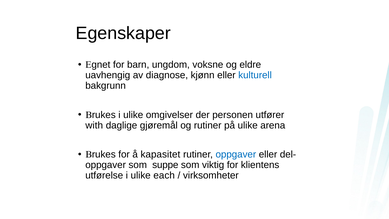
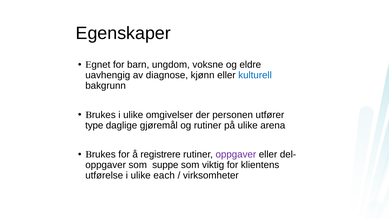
with: with -> type
kapasitet: kapasitet -> registrere
oppgaver at (236, 154) colour: blue -> purple
